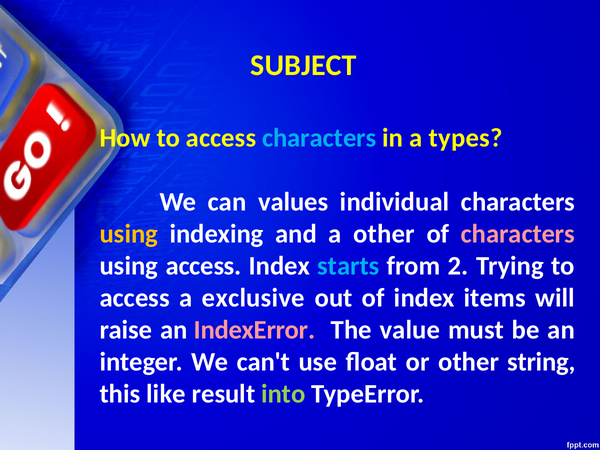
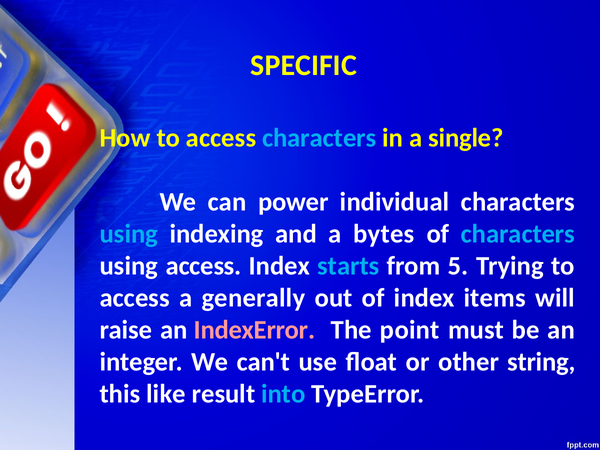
SUBJECT: SUBJECT -> SPECIFIC
types: types -> single
values: values -> power
using at (129, 234) colour: yellow -> light blue
a other: other -> bytes
characters at (518, 234) colour: pink -> light blue
2: 2 -> 5
exclusive: exclusive -> generally
value: value -> point
into colour: light green -> light blue
